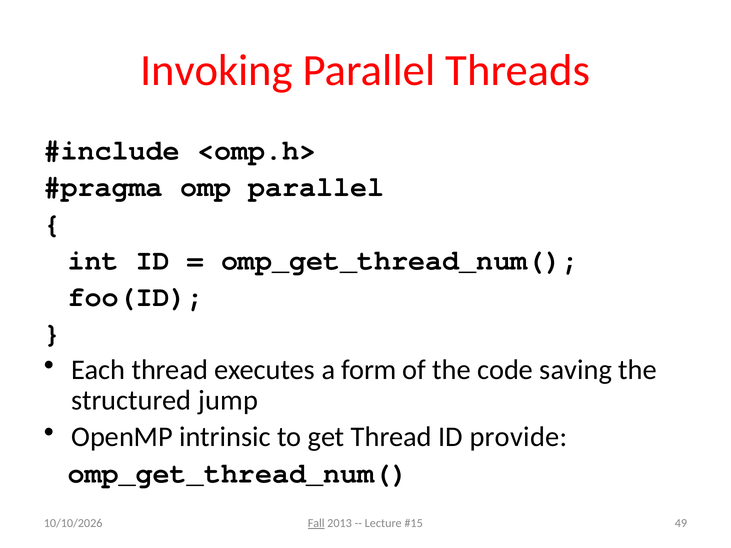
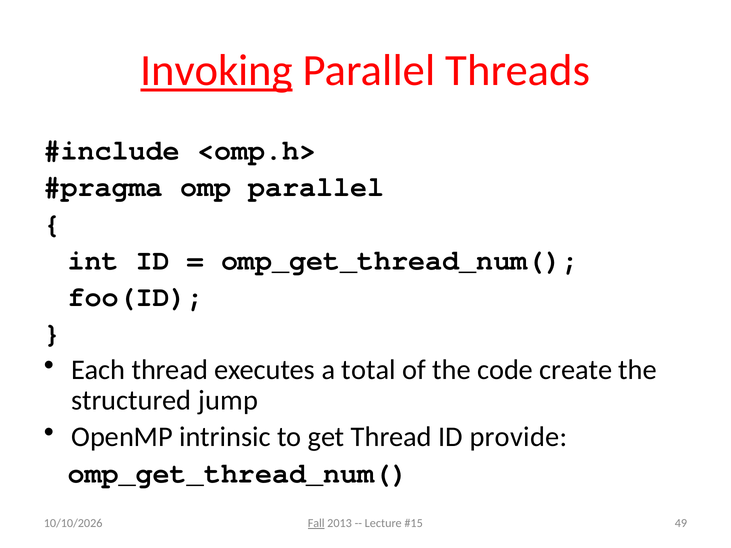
Invoking underline: none -> present
form: form -> total
saving: saving -> create
